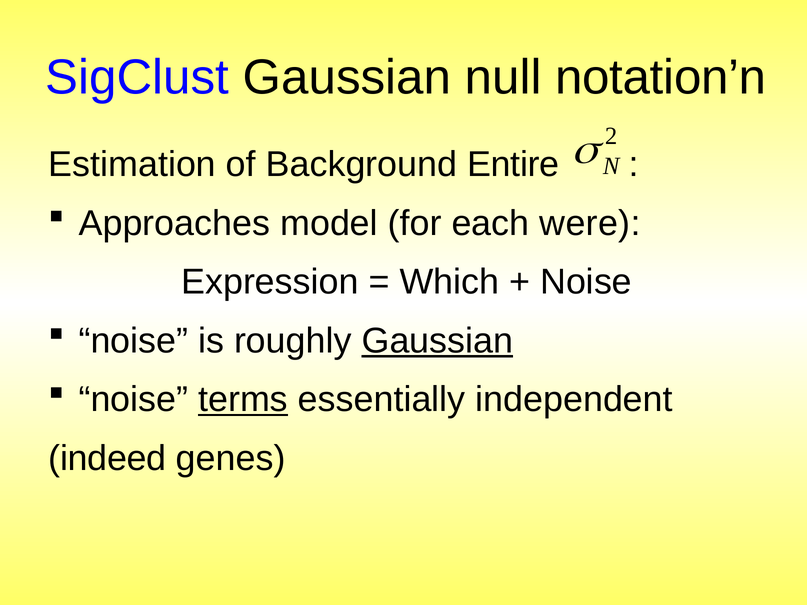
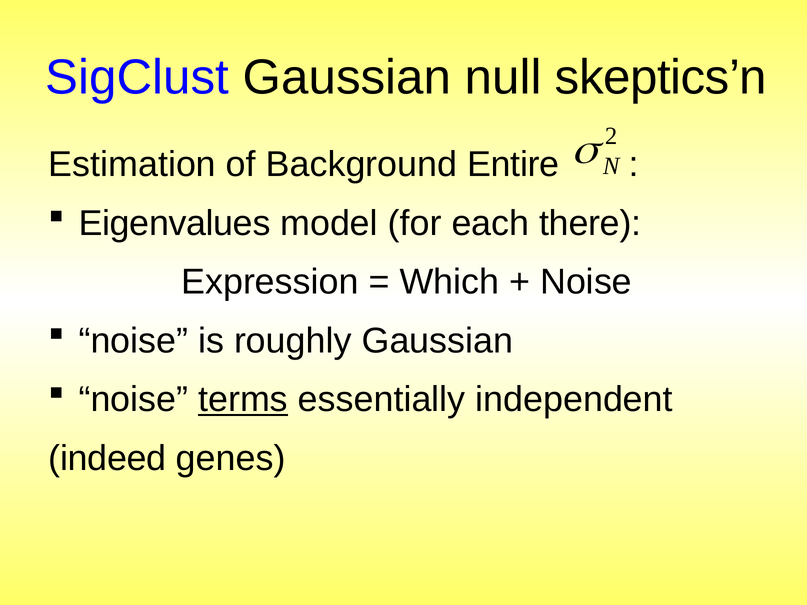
notation’n: notation’n -> skeptics’n
Approaches: Approaches -> Eigenvalues
were: were -> there
Gaussian at (437, 341) underline: present -> none
